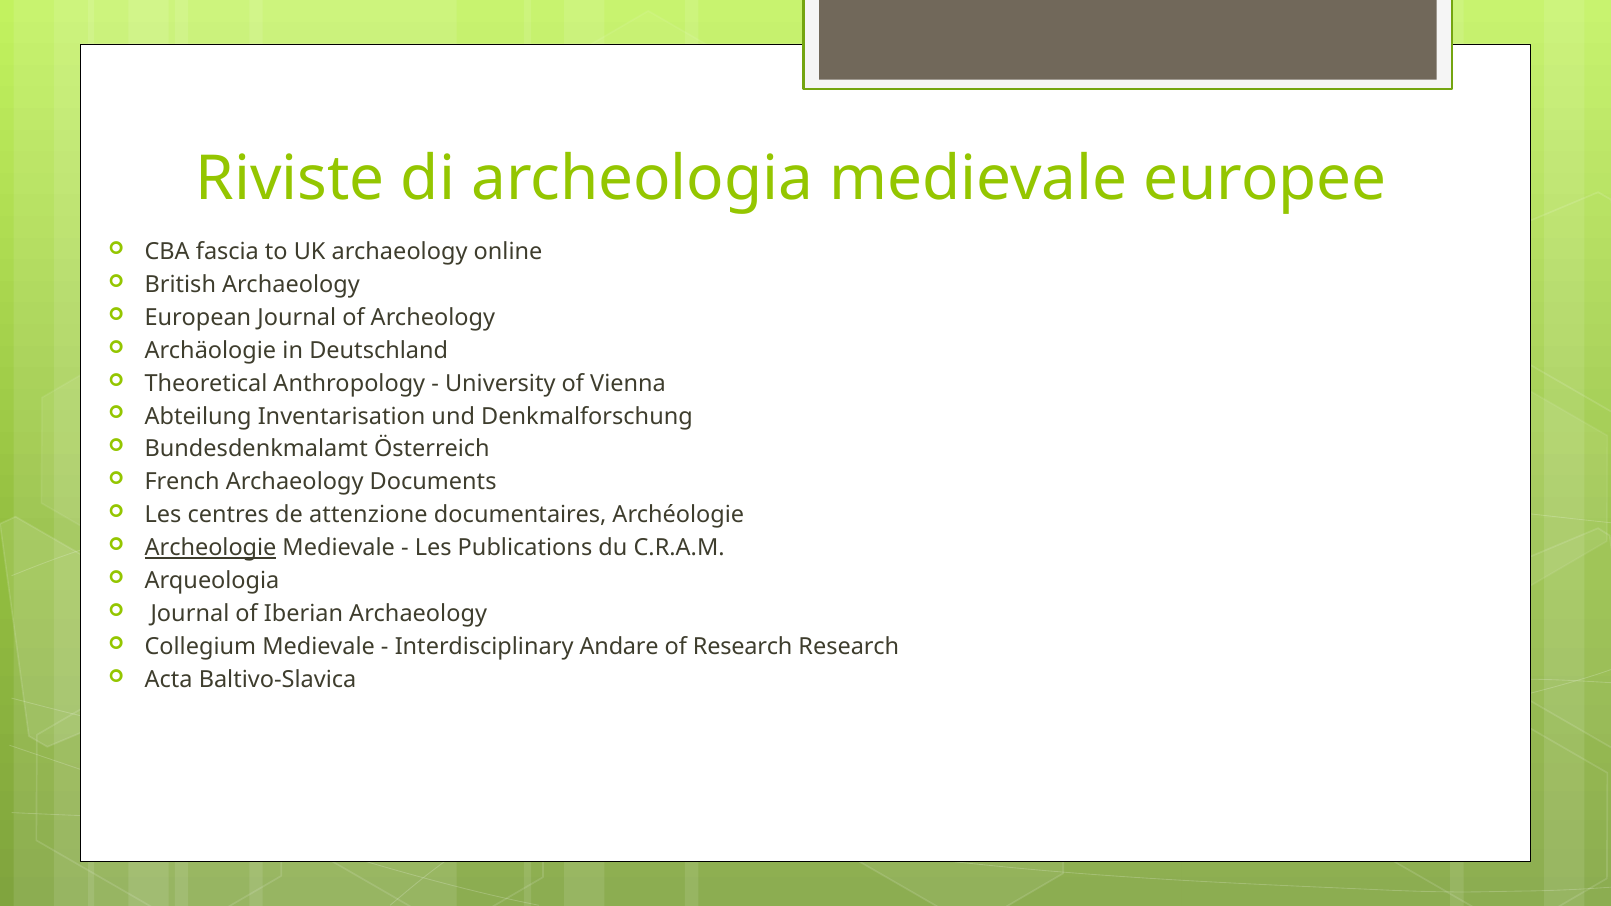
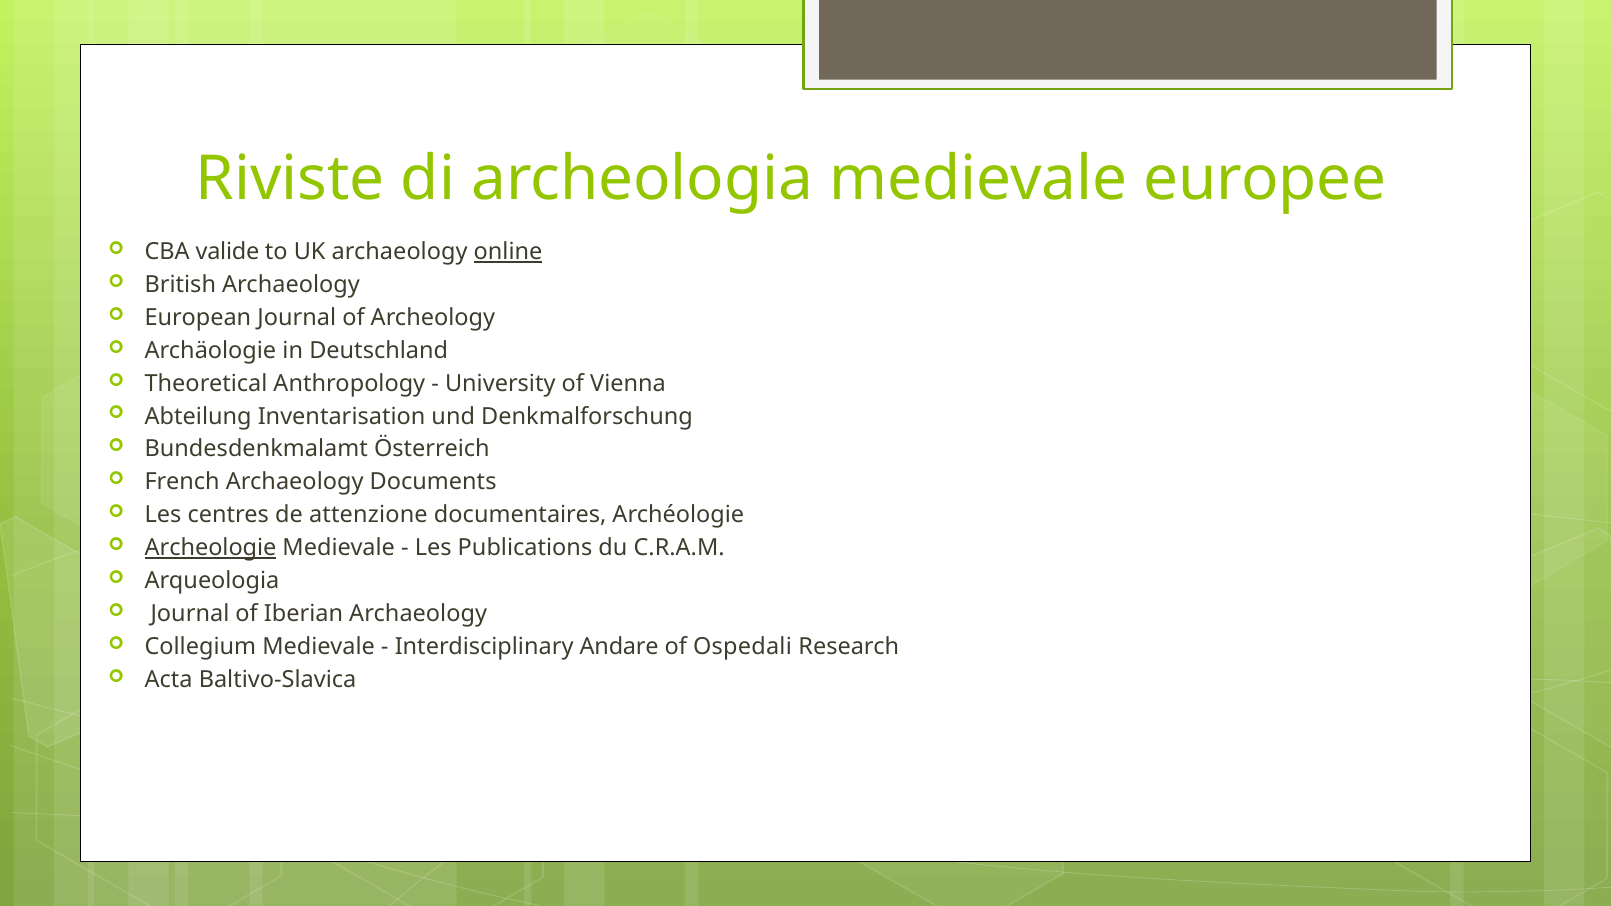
fascia: fascia -> valide
online underline: none -> present
of Research: Research -> Ospedali
